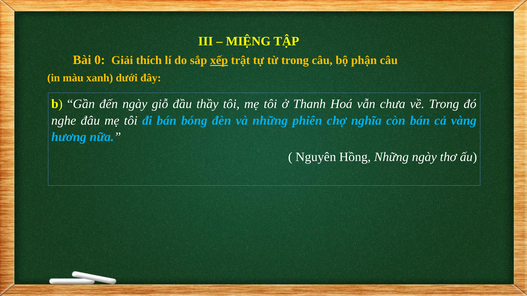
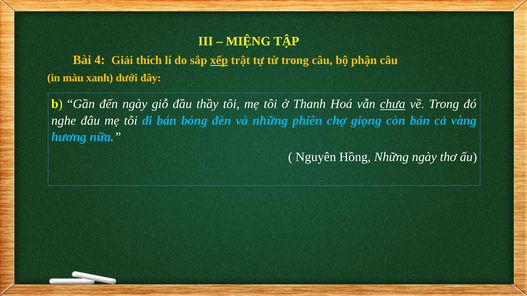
0: 0 -> 4
chưa underline: none -> present
nghĩa: nghĩa -> giọng
